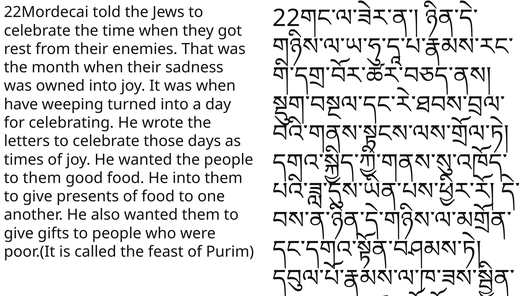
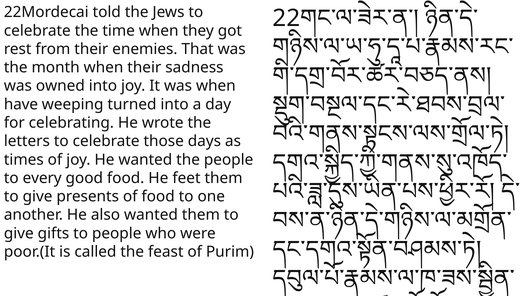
to them: them -> every
He into: into -> feet
